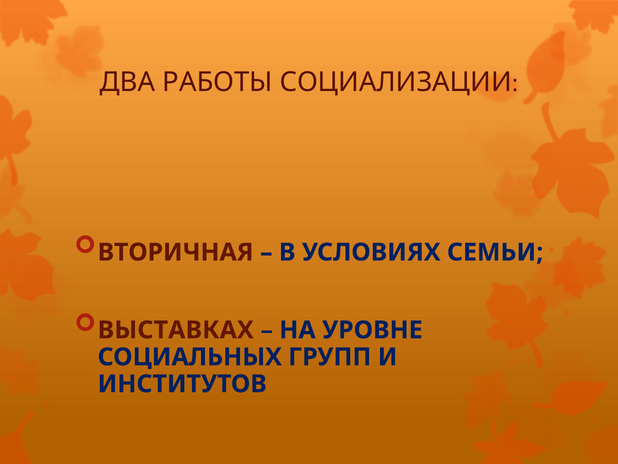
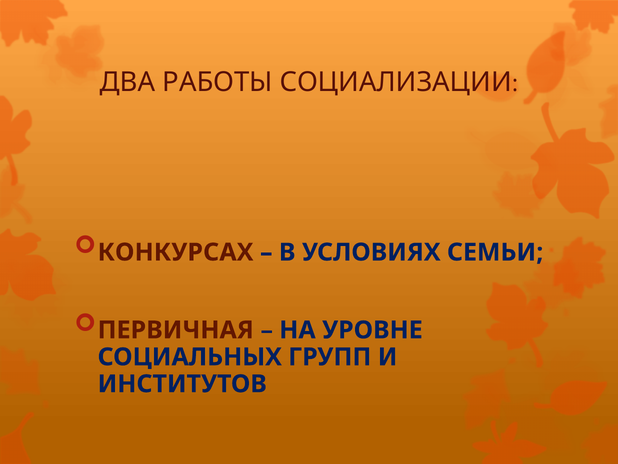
ВТОРИЧНАЯ: ВТОРИЧНАЯ -> КОНКУРСАХ
ВЫСТАВКАХ: ВЫСТАВКАХ -> ПЕРВИЧНАЯ
